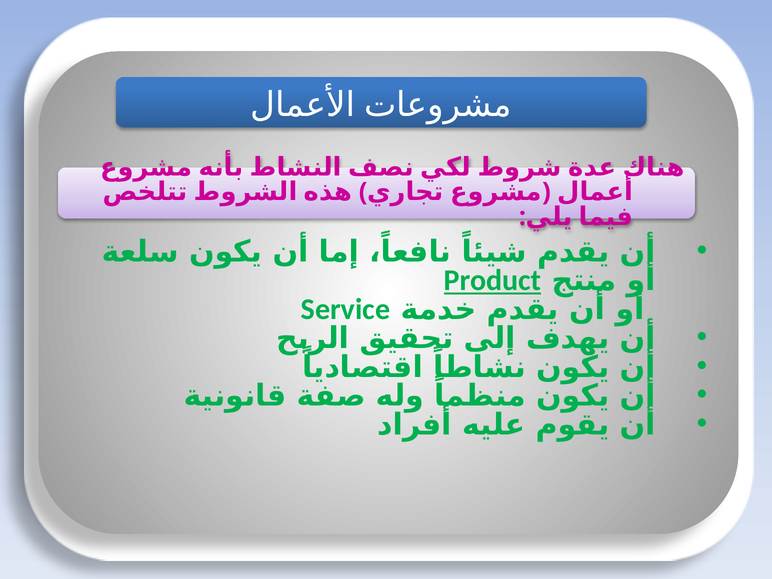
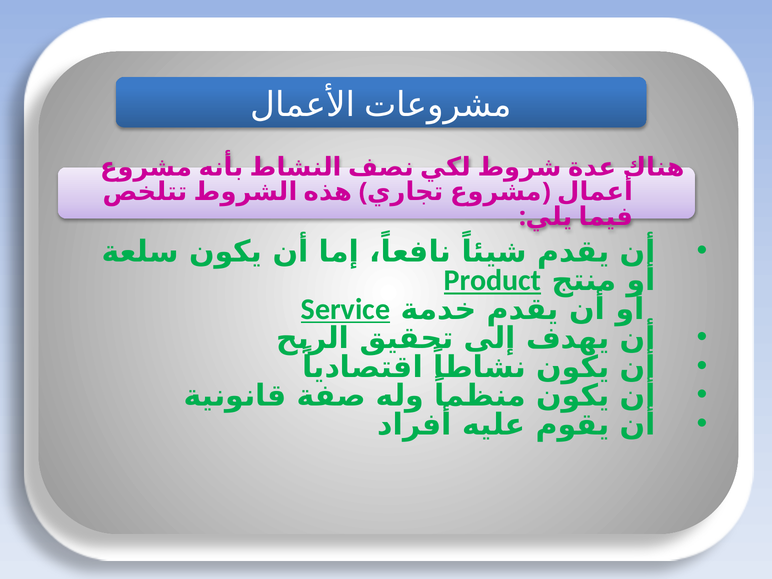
Service underline: none -> present
